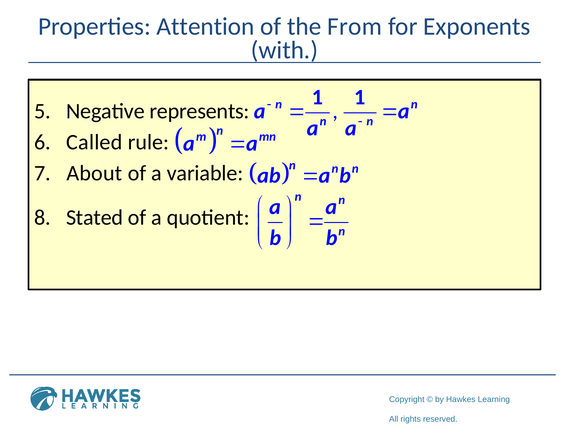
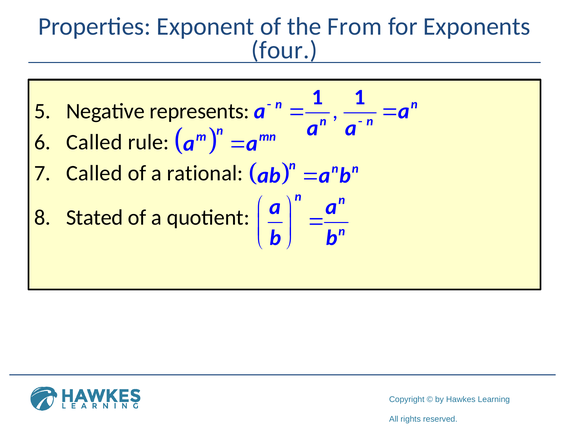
Attention: Attention -> Exponent
with: with -> four
About at (94, 173): About -> Called
variable: variable -> rational
